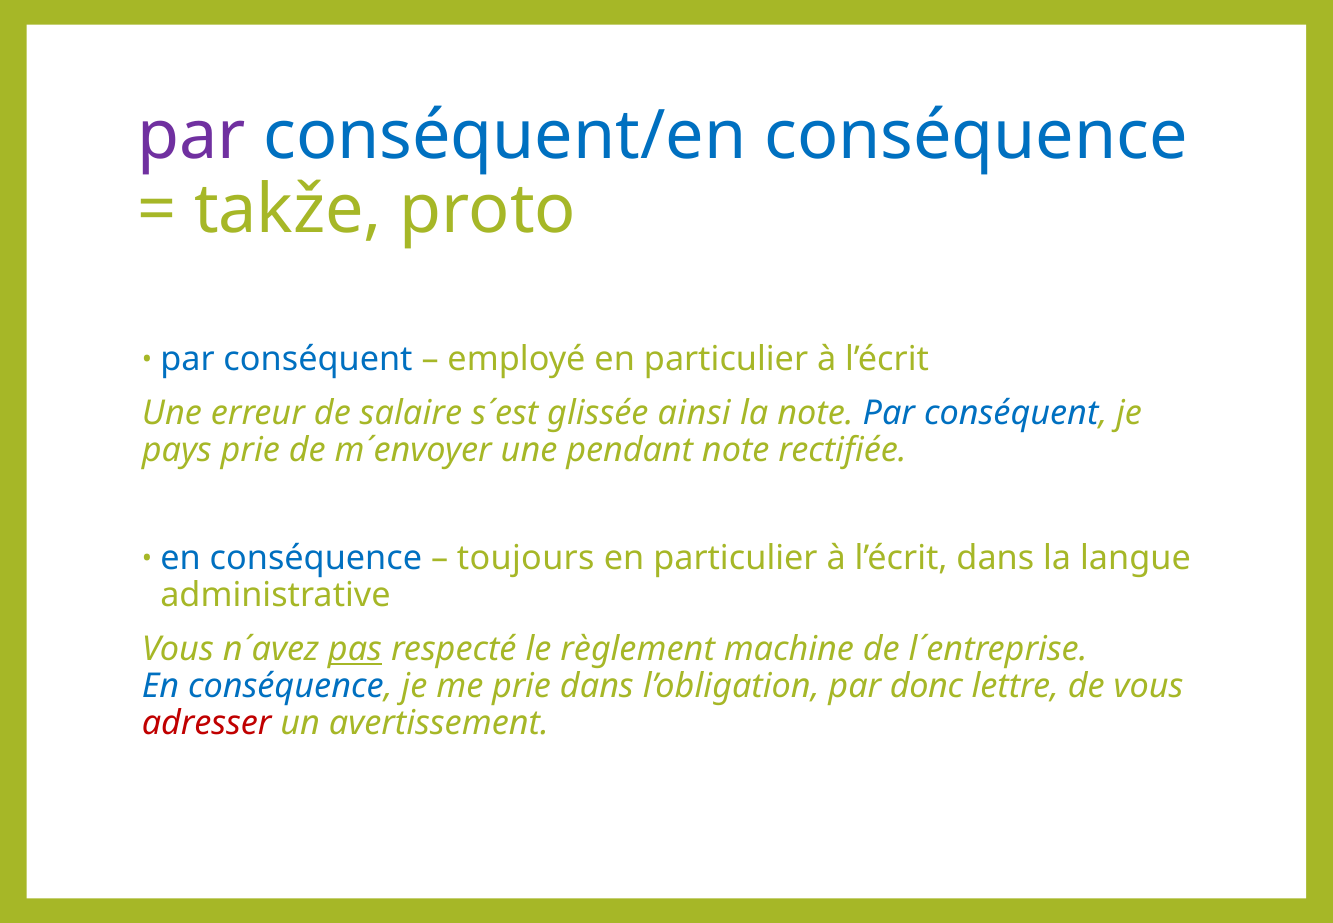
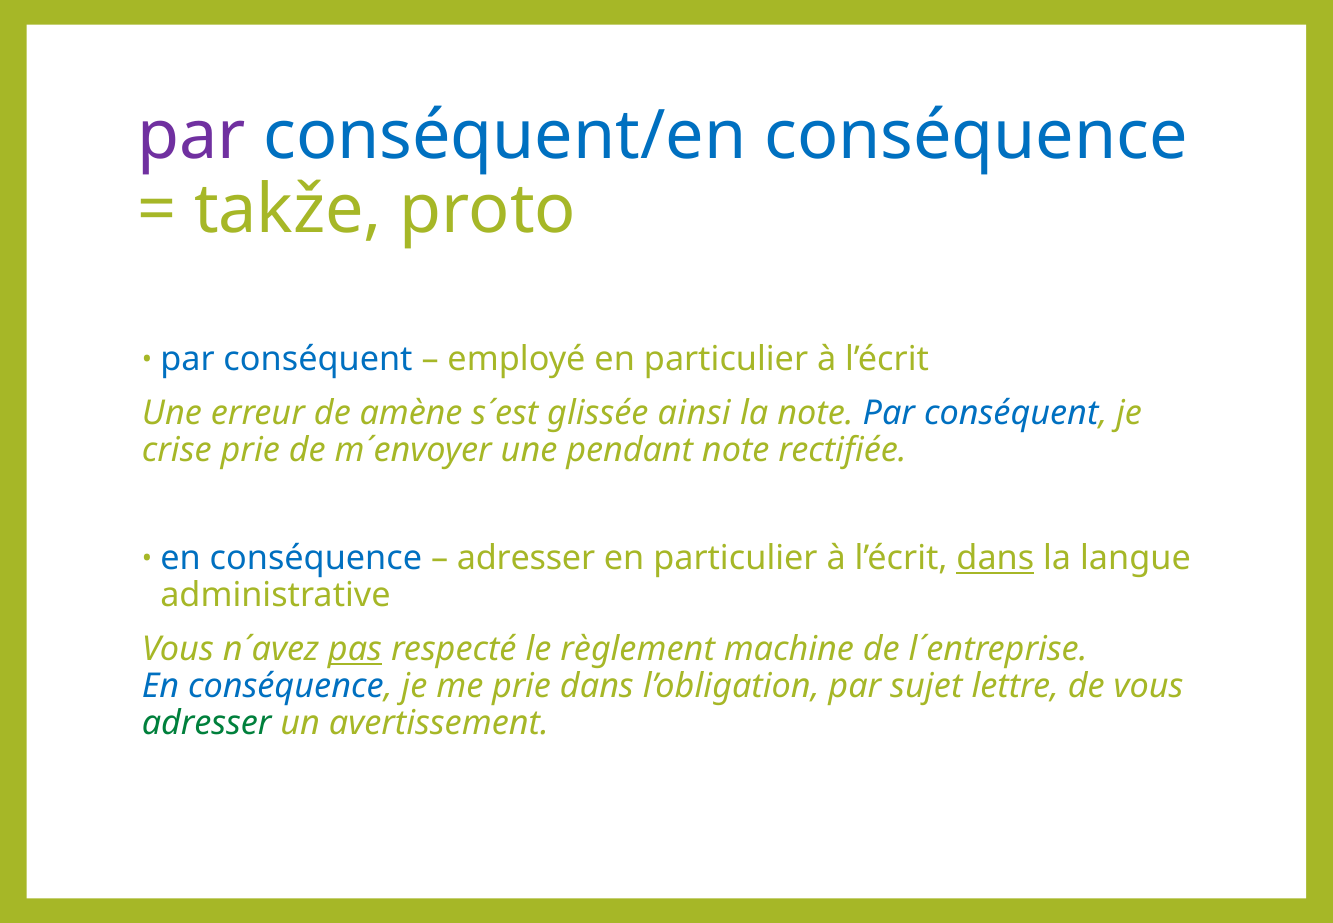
salaire: salaire -> amène
pays: pays -> crise
toujours at (526, 558): toujours -> adresser
dans at (995, 558) underline: none -> present
donc: donc -> sujet
adresser at (207, 723) colour: red -> green
